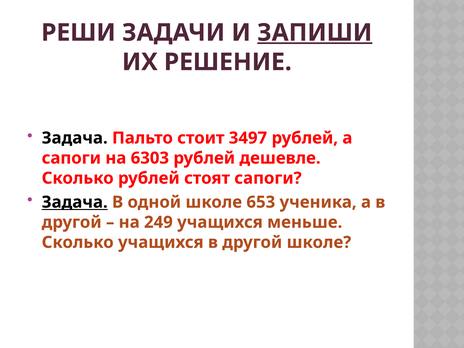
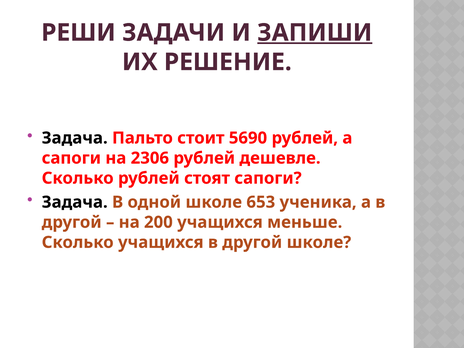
3497: 3497 -> 5690
6303: 6303 -> 2306
Задача at (75, 202) underline: present -> none
249: 249 -> 200
